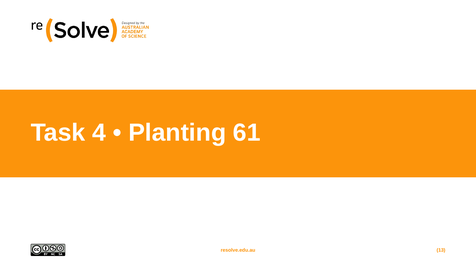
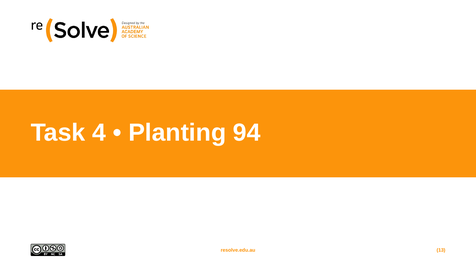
61: 61 -> 94
